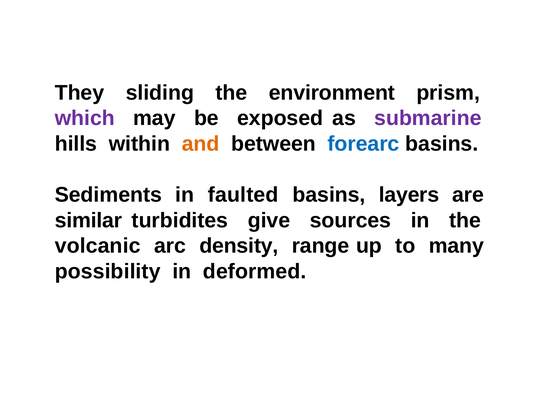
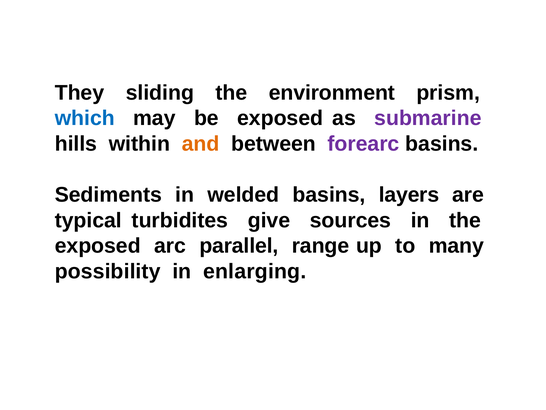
which colour: purple -> blue
forearc colour: blue -> purple
faulted: faulted -> welded
similar: similar -> typical
volcanic at (98, 246): volcanic -> exposed
density: density -> parallel
deformed: deformed -> enlarging
